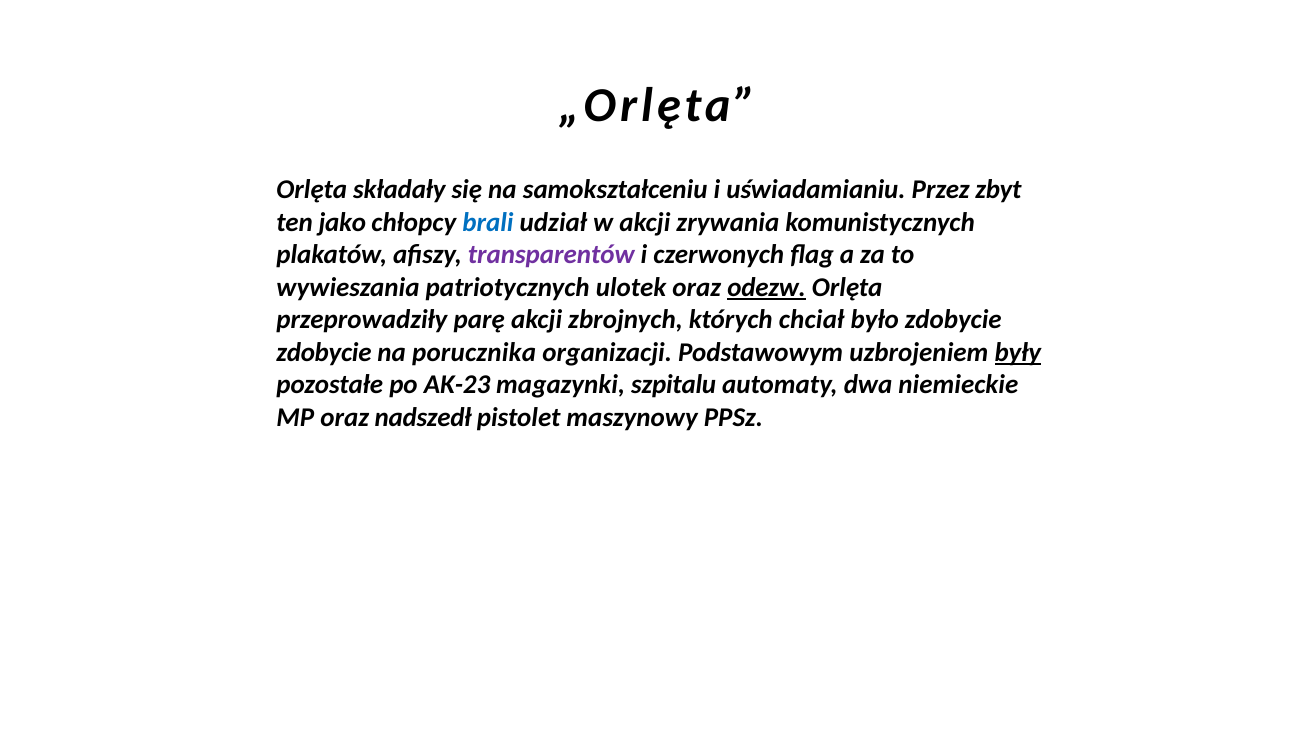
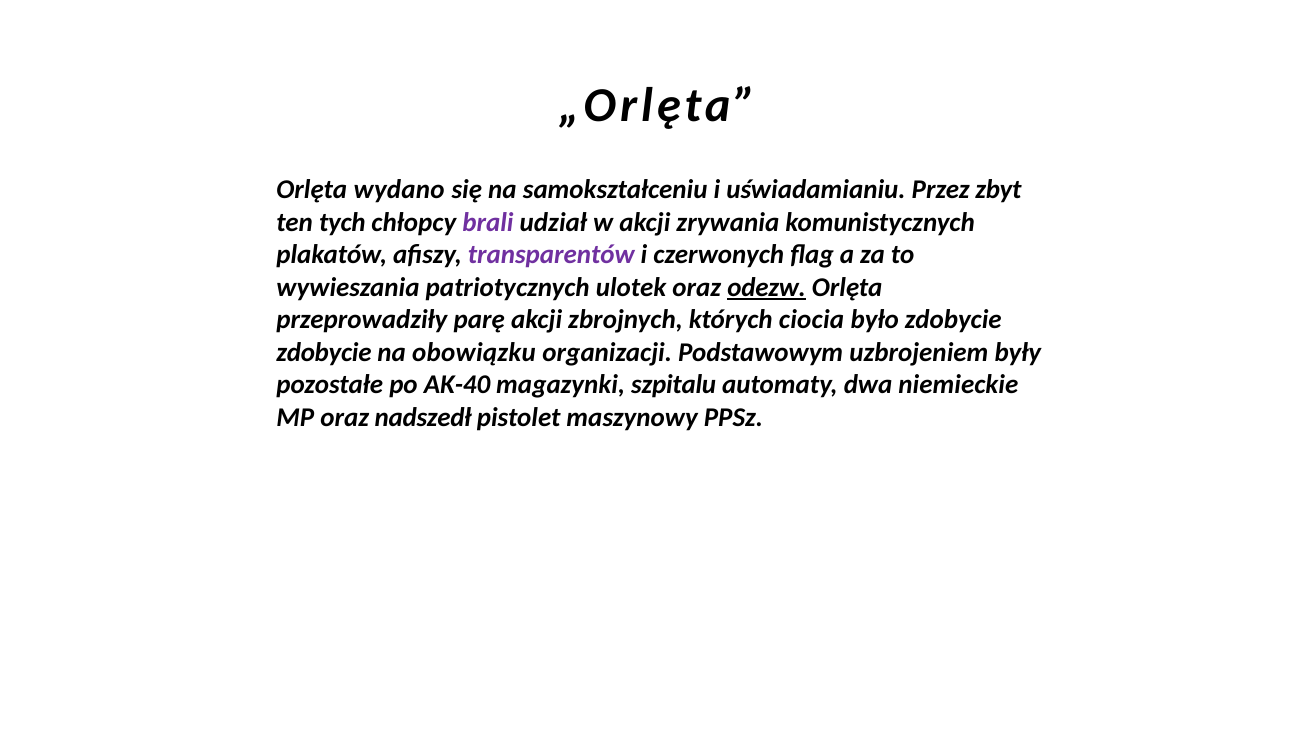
składały: składały -> wydano
jako: jako -> tych
brali colour: blue -> purple
chciał: chciał -> ciocia
porucznika: porucznika -> obowiązku
były underline: present -> none
AK-23: AK-23 -> AK-40
